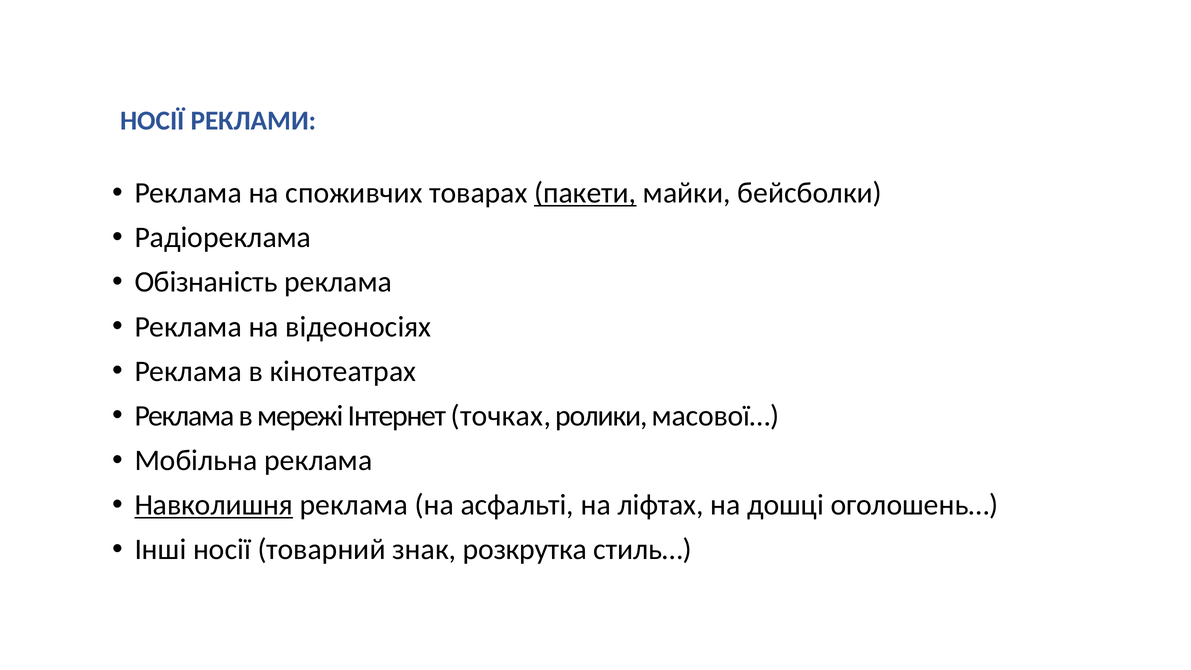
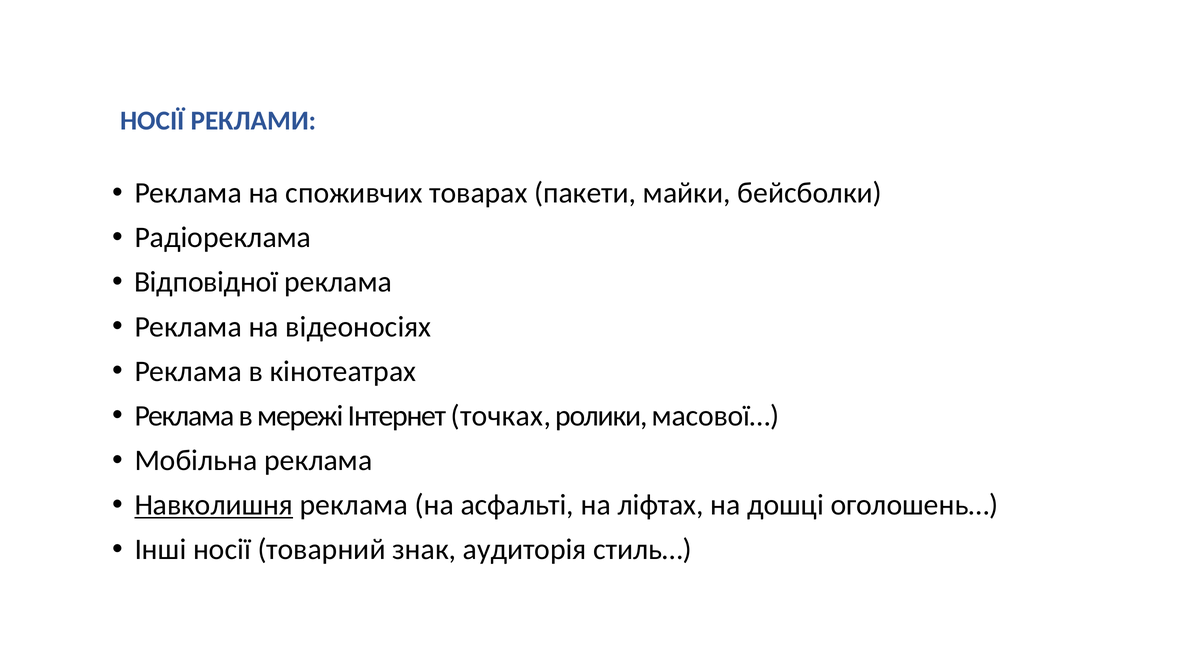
пакети underline: present -> none
Обізнаність: Обізнаність -> Відповідної
розкрутка: розкрутка -> аудиторія
